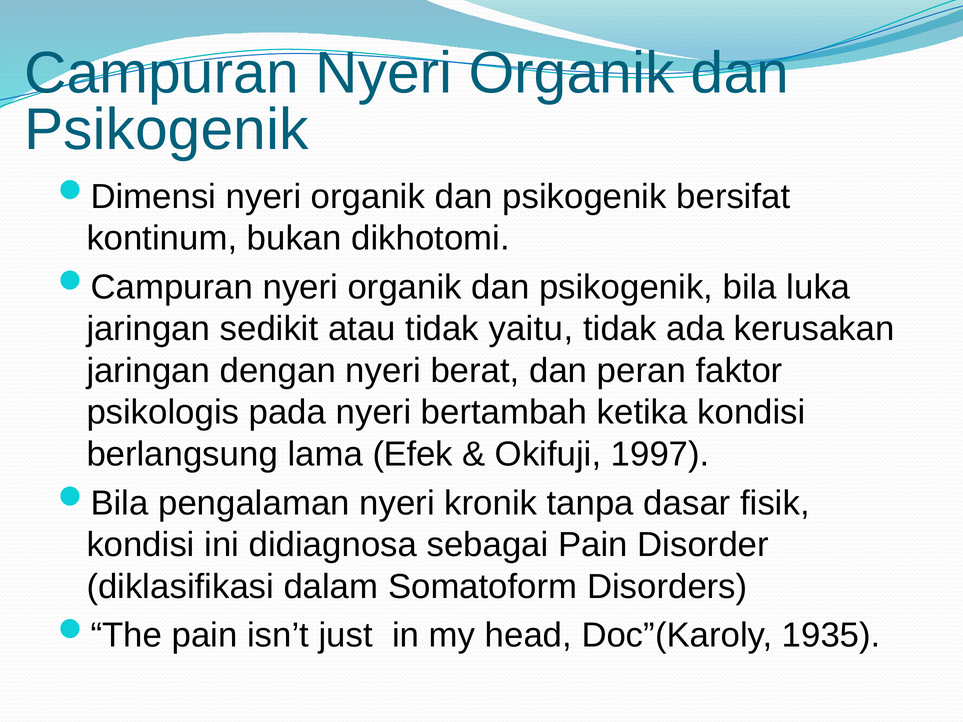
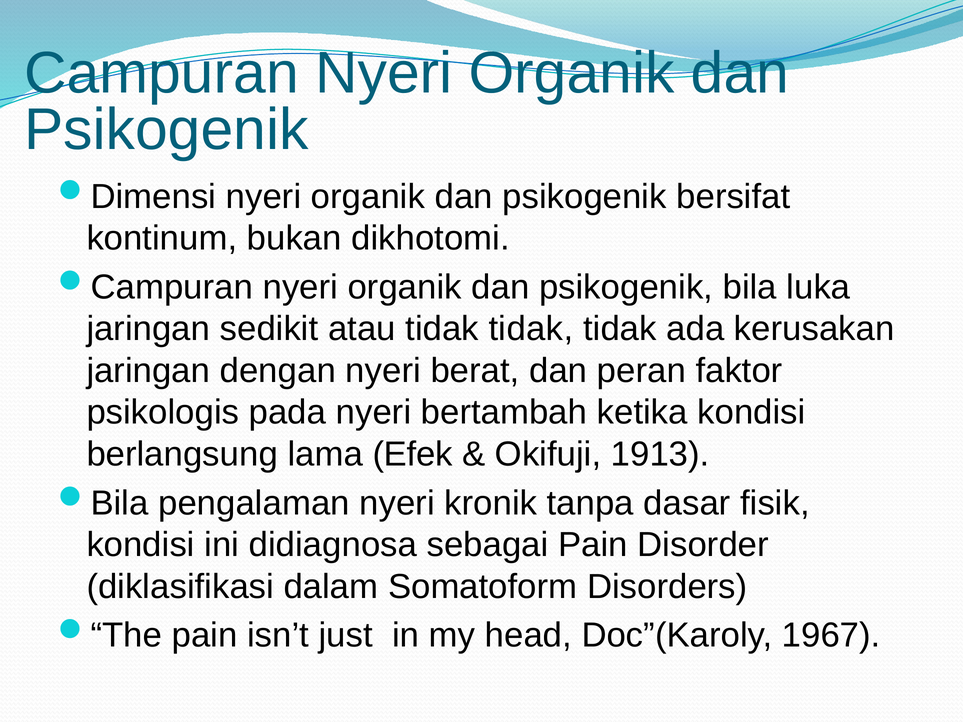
atau tidak yaitu: yaitu -> tidak
1997: 1997 -> 1913
1935: 1935 -> 1967
